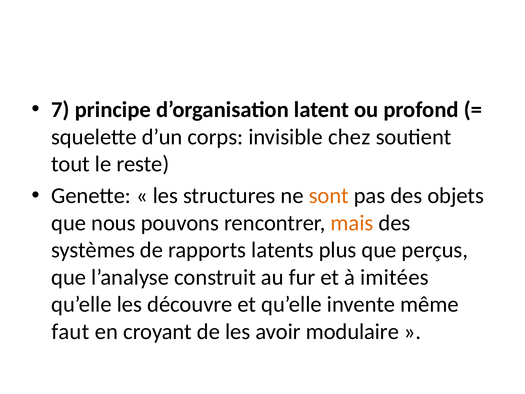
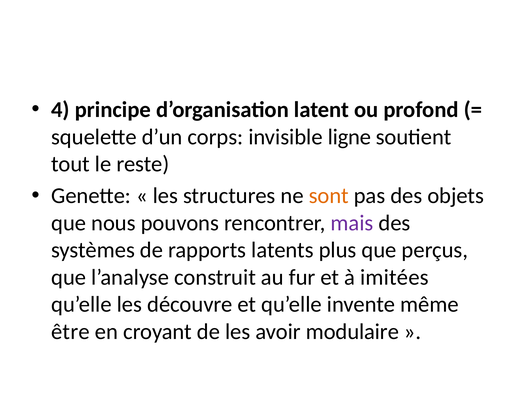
7: 7 -> 4
chez: chez -> ligne
mais colour: orange -> purple
faut: faut -> être
